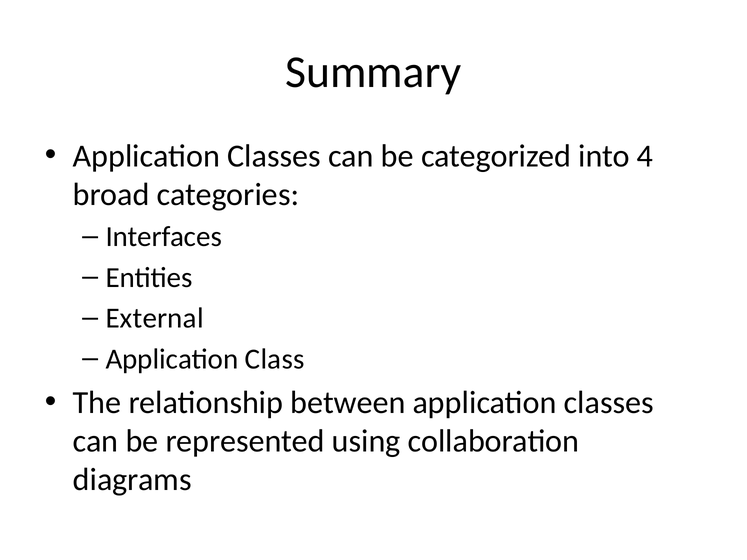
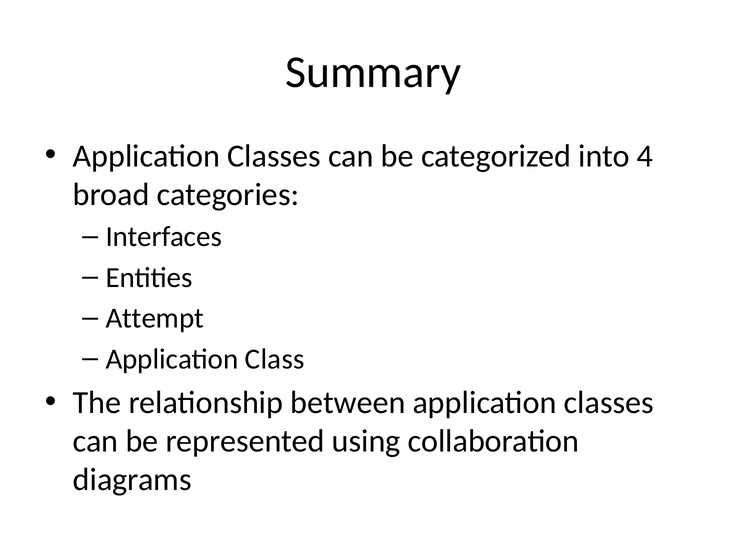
External: External -> Attempt
